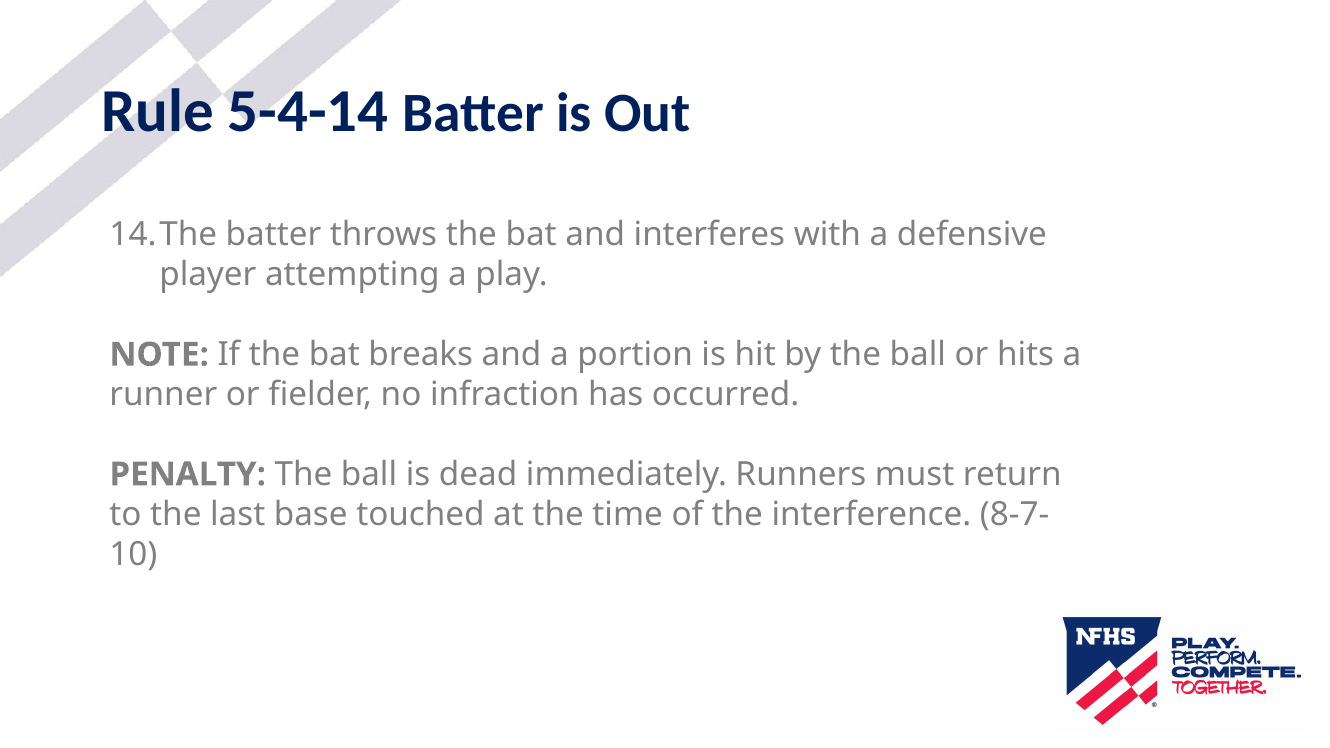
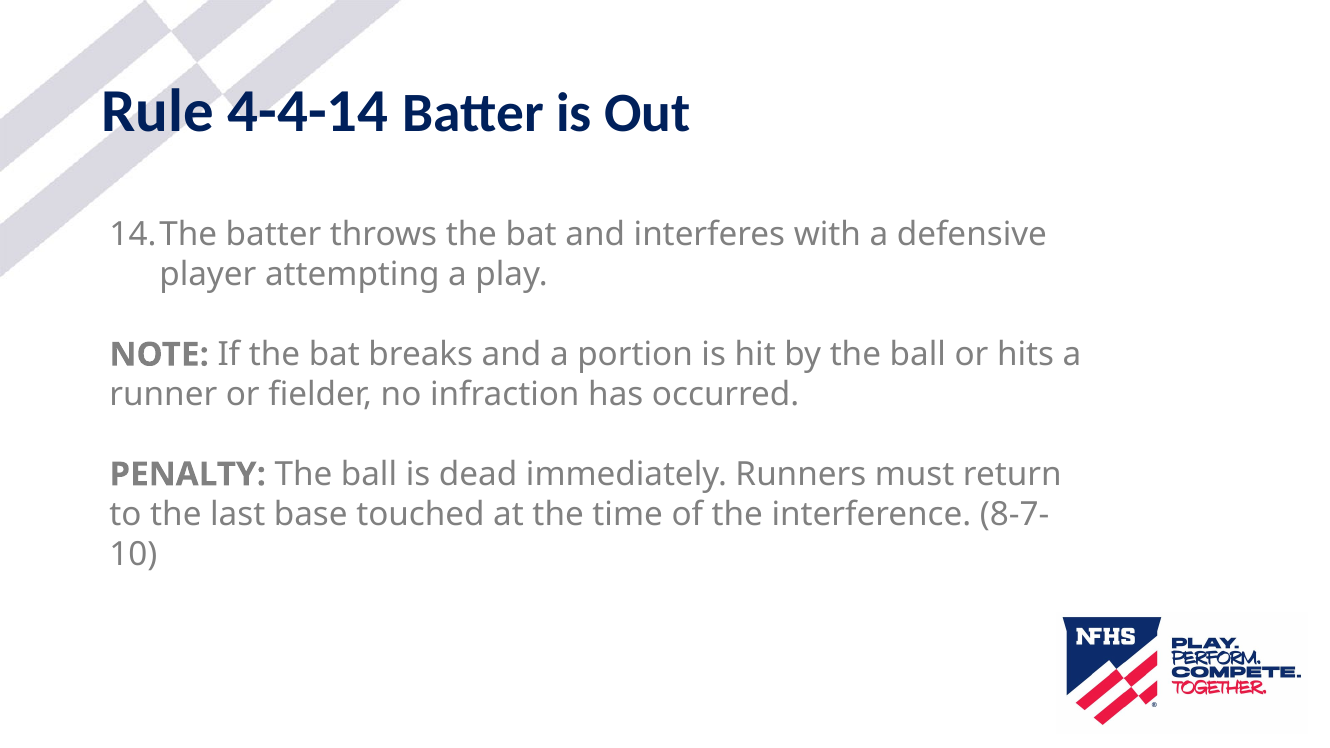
5-4-14: 5-4-14 -> 4-4-14
